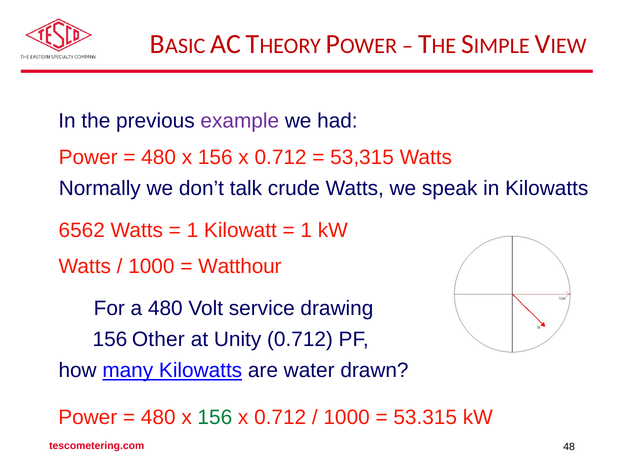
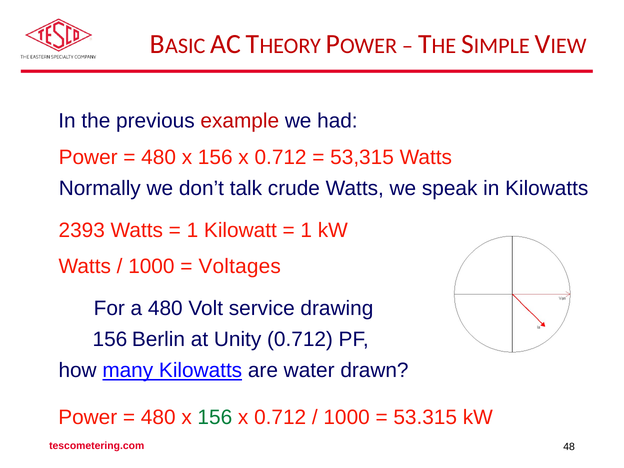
example colour: purple -> red
6562: 6562 -> 2393
Watthour: Watthour -> Voltages
Other: Other -> Berlin
